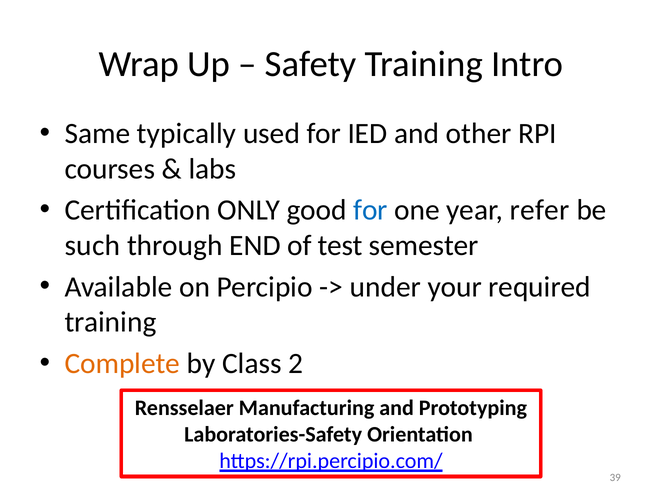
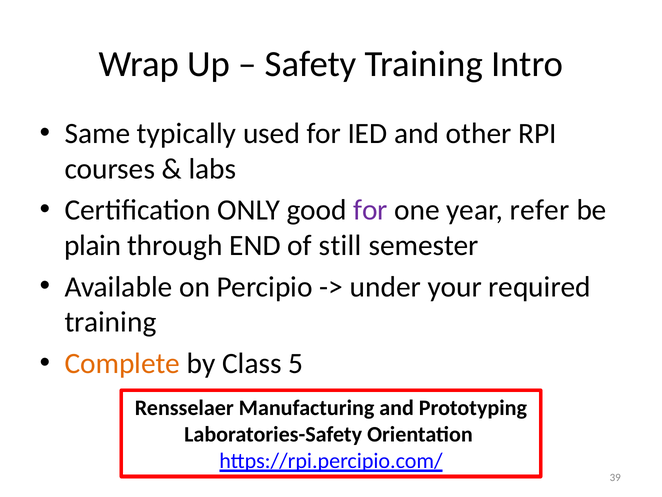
for at (371, 210) colour: blue -> purple
such: such -> plain
test: test -> still
2: 2 -> 5
